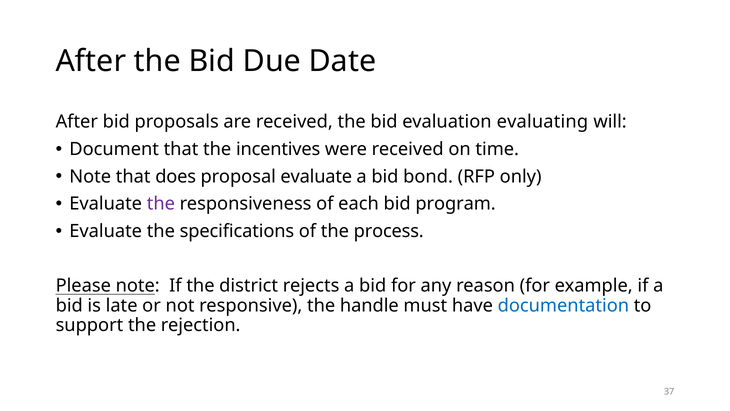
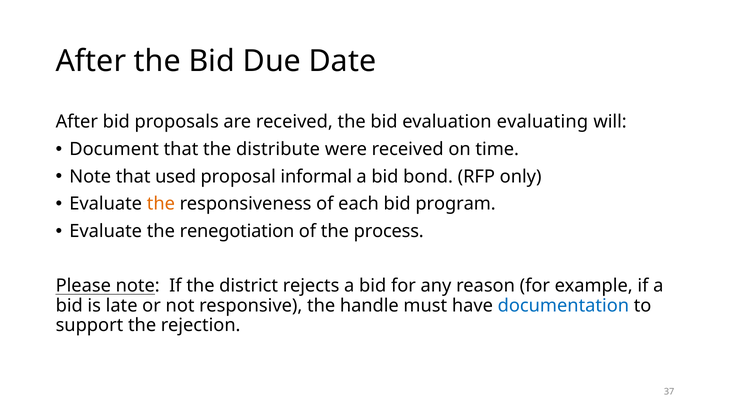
incentives: incentives -> distribute
does: does -> used
proposal evaluate: evaluate -> informal
the at (161, 204) colour: purple -> orange
specifications: specifications -> renegotiation
